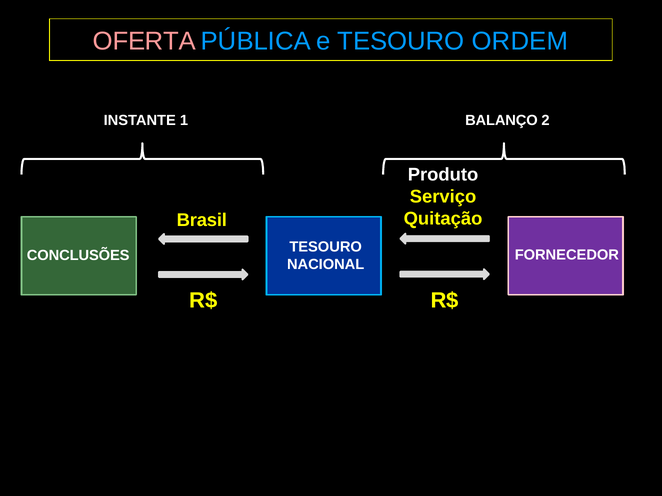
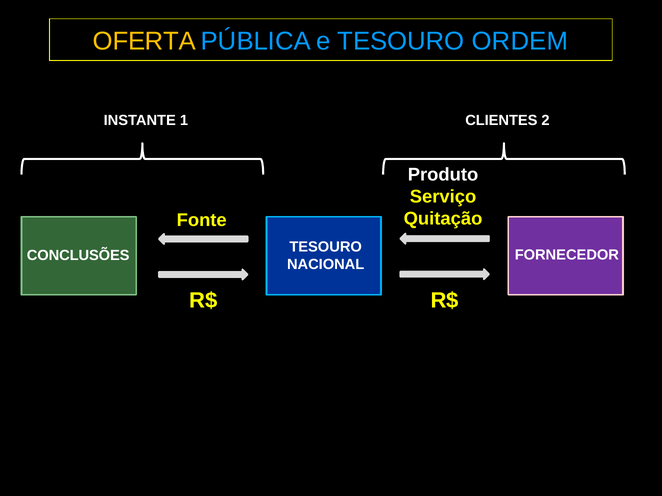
OFERTA colour: pink -> yellow
BALANÇO: BALANÇO -> CLIENTES
Brasil: Brasil -> Fonte
